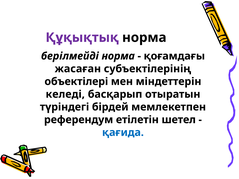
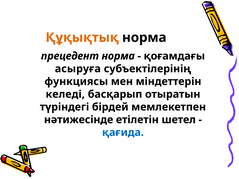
Құқықтық colour: purple -> orange
берілмейді: берілмейді -> прецедент
жасаған: жасаған -> асыруға
объектілері: объектілері -> функциясы
референдум: референдум -> нәтижесiнде
